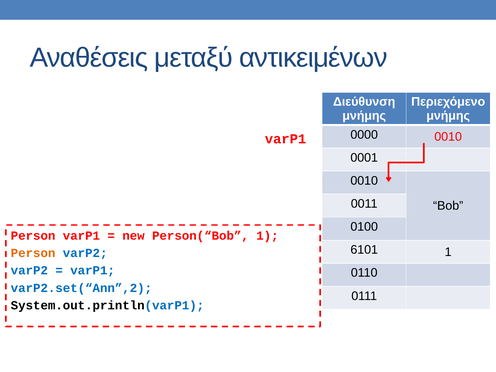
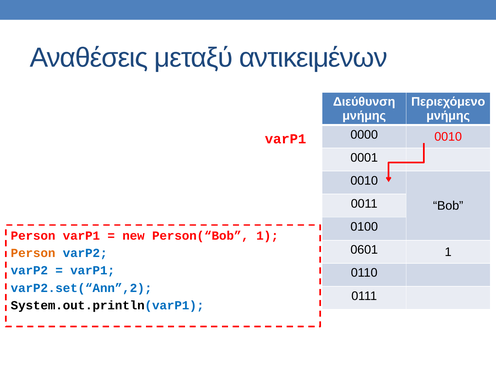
6101: 6101 -> 0601
